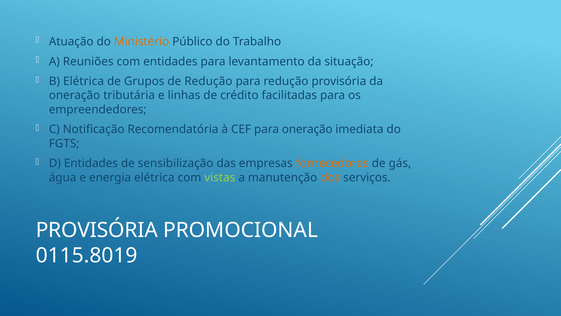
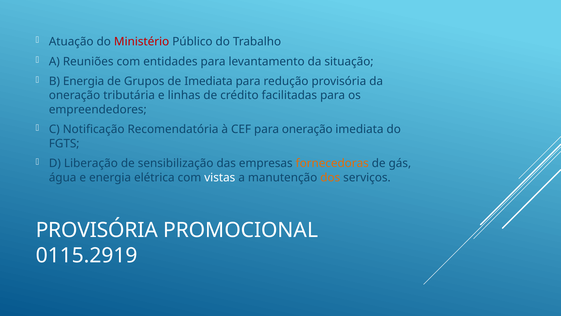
Ministério colour: orange -> red
B Elétrica: Elétrica -> Energia
de Redução: Redução -> Imediata
D Entidades: Entidades -> Liberação
vistas colour: light green -> white
0115.8019: 0115.8019 -> 0115.2919
